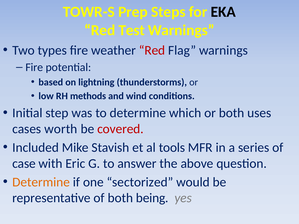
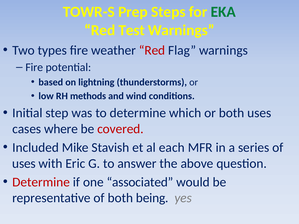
EKA colour: black -> green
worth: worth -> where
tools: tools -> each
case at (24, 164): case -> uses
Determine at (41, 182) colour: orange -> red
sectorized: sectorized -> associated
